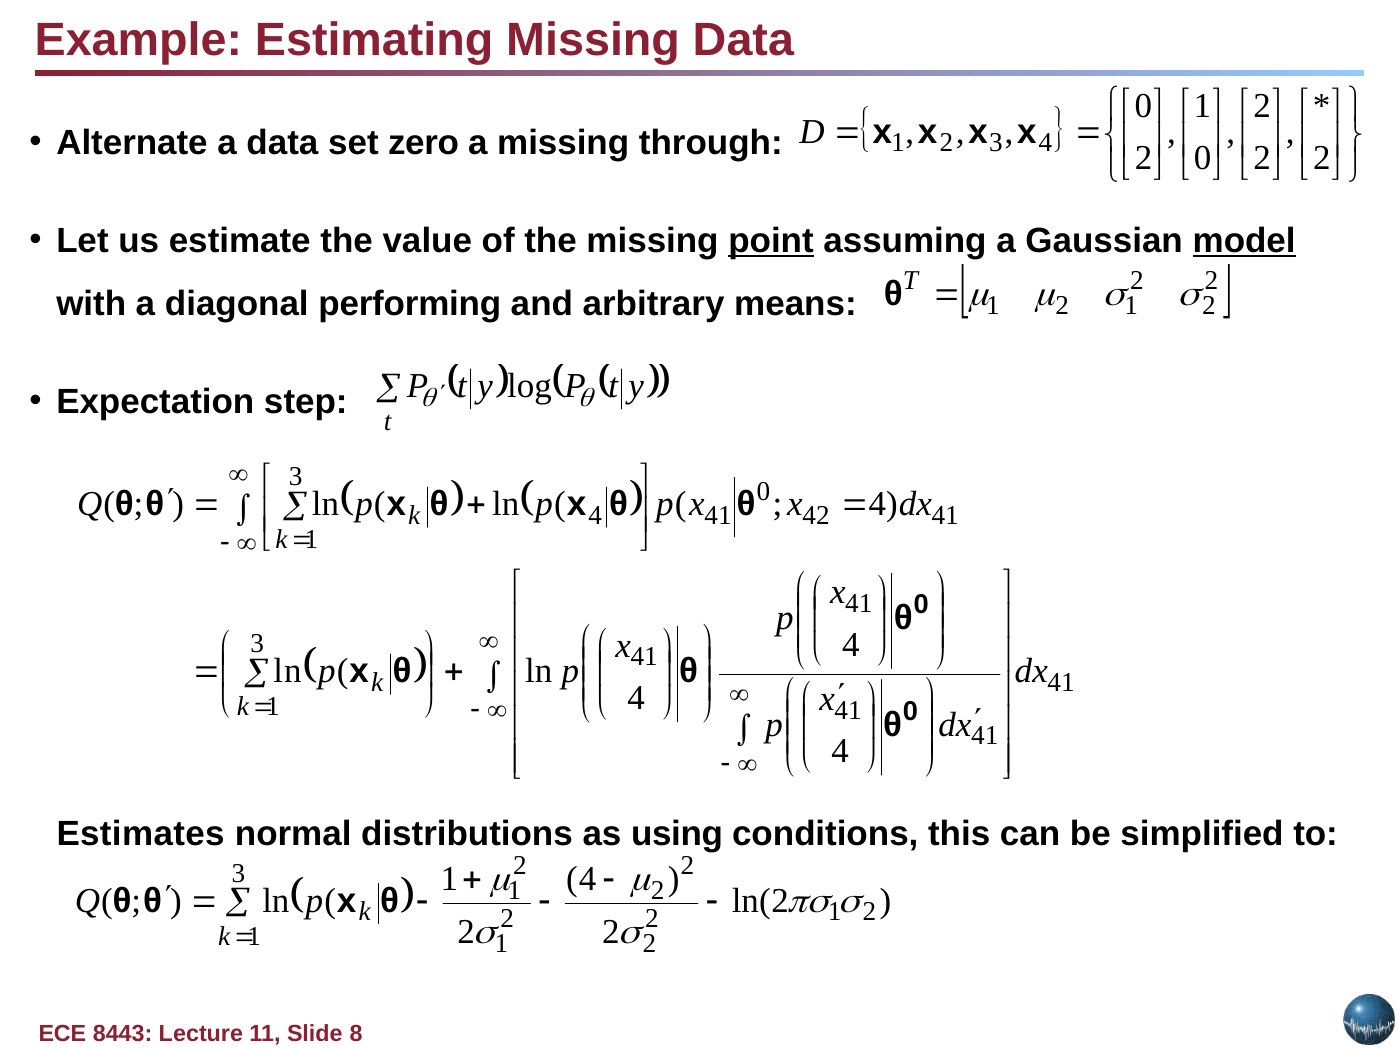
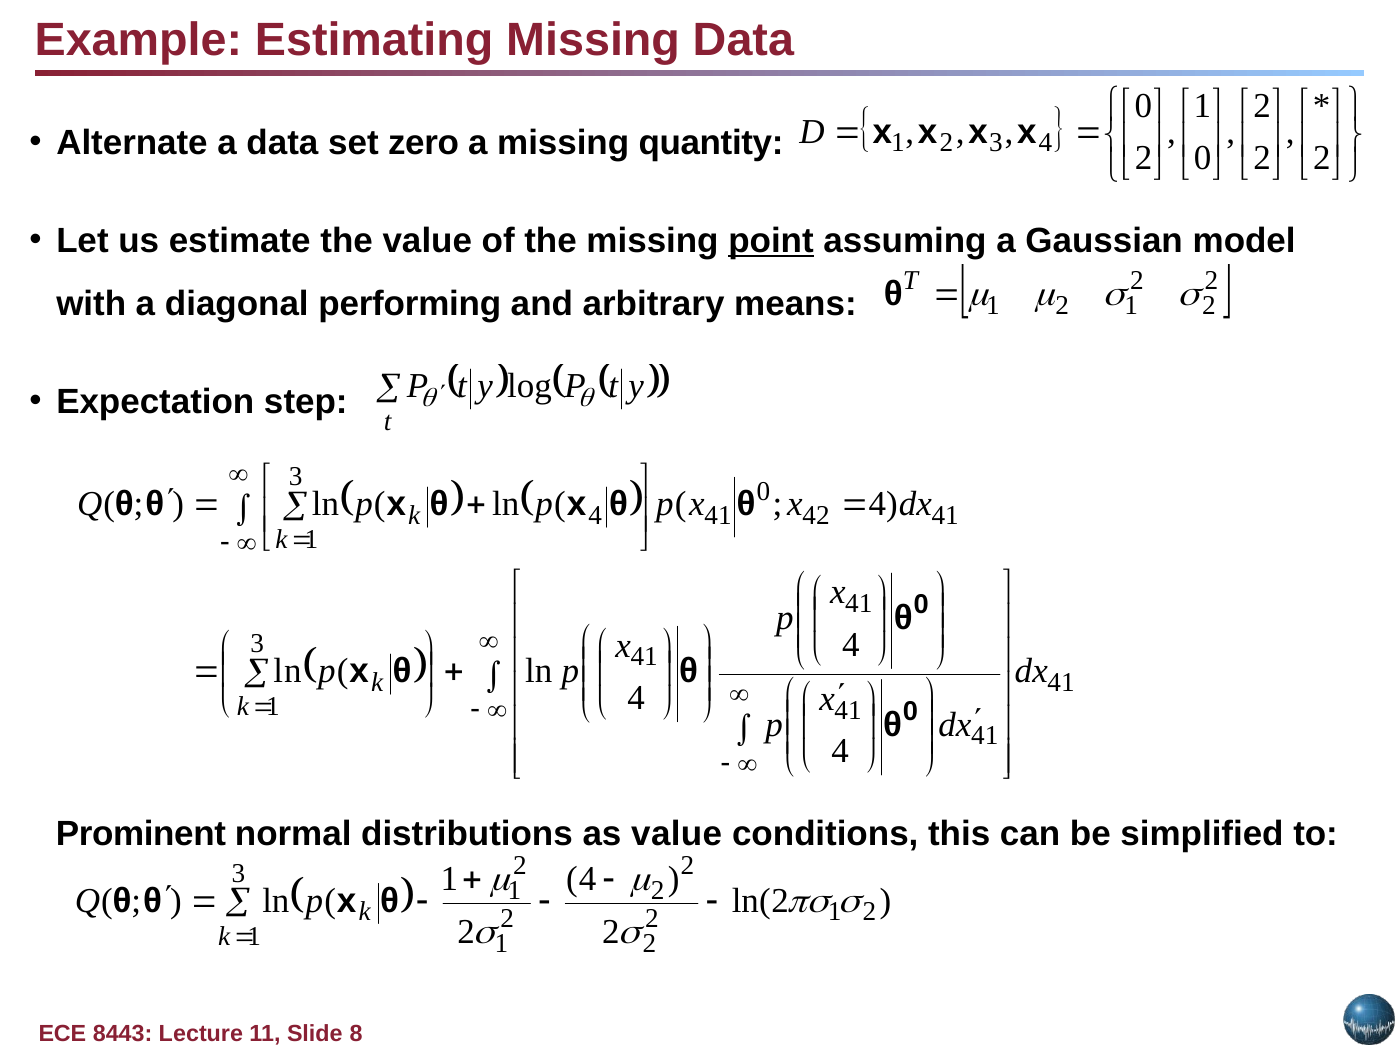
through: through -> quantity
model underline: present -> none
Estimates: Estimates -> Prominent
as using: using -> value
